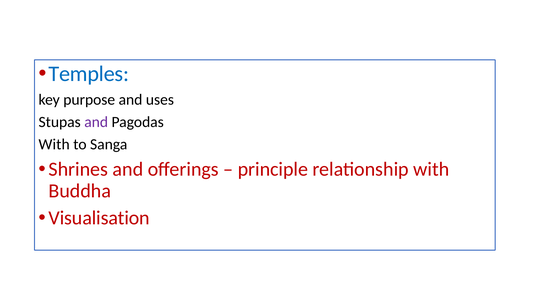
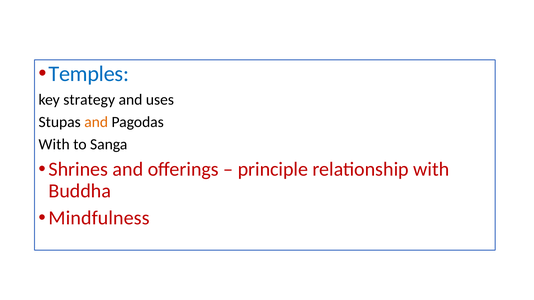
purpose: purpose -> strategy
and at (96, 122) colour: purple -> orange
Visualisation: Visualisation -> Mindfulness
